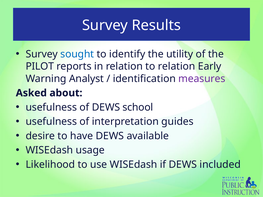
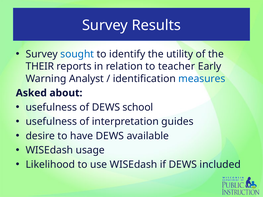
PILOT: PILOT -> THEIR
to relation: relation -> teacher
measures colour: purple -> blue
